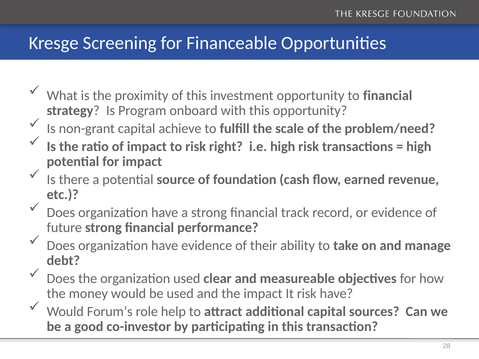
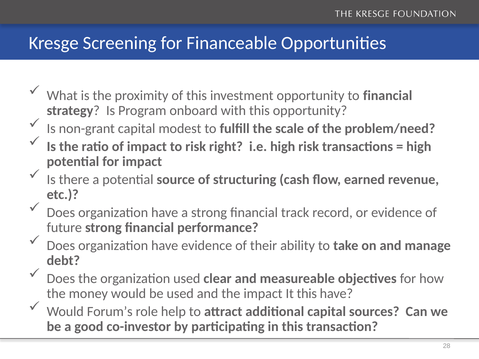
achieve: achieve -> modest
foundation: foundation -> structuring
It risk: risk -> this
